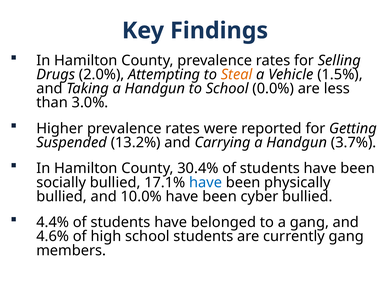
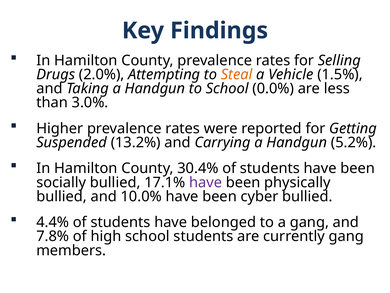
3.7%: 3.7% -> 5.2%
have at (206, 182) colour: blue -> purple
4.6%: 4.6% -> 7.8%
